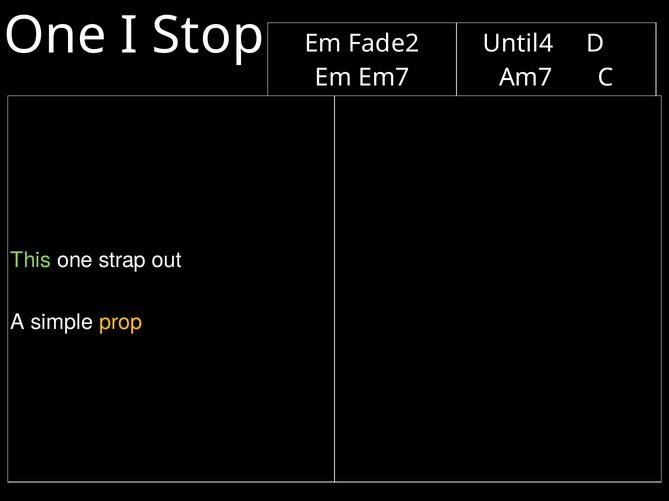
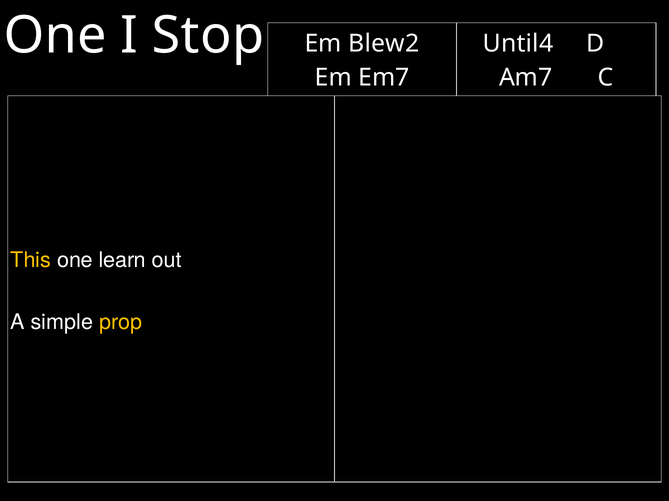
Fade2: Fade2 -> Blew2
This colour: light green -> yellow
strap: strap -> learn
